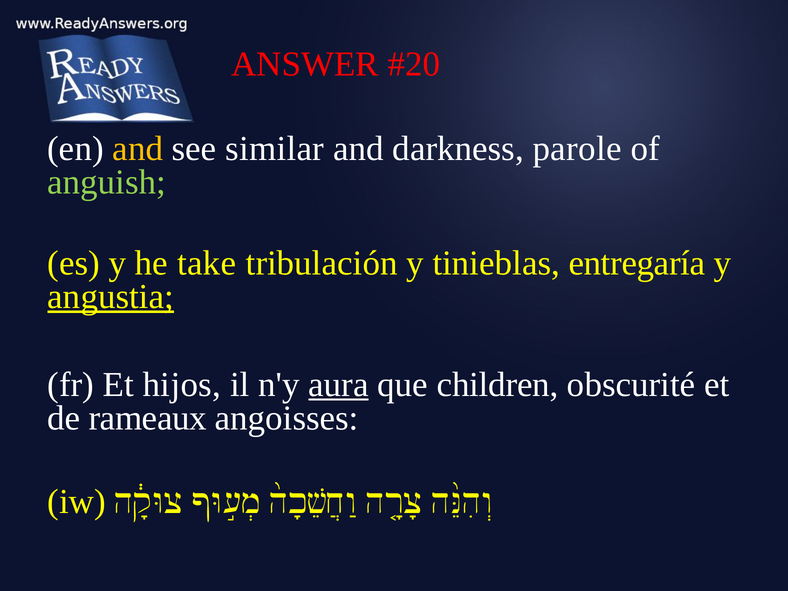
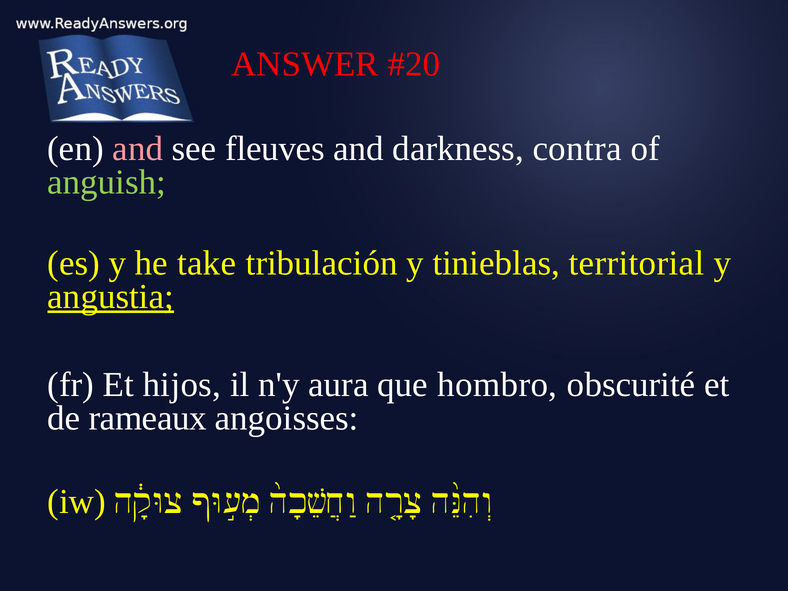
and at (138, 149) colour: yellow -> pink
similar: similar -> fleuves
parole: parole -> contra
entregaría: entregaría -> territorial
aura underline: present -> none
children: children -> hombro
